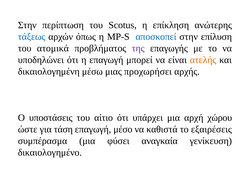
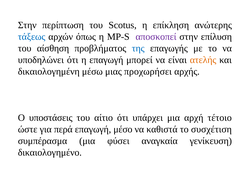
αποσκοπεί colour: blue -> purple
ατομικά: ατομικά -> αίσθηση
της colour: purple -> blue
χώρου: χώρου -> τέτοιο
τάση: τάση -> περά
εξαιρέσεις: εξαιρέσεις -> συσχέτιση
